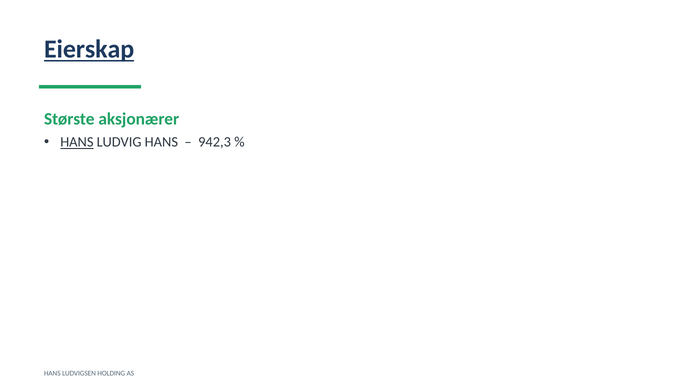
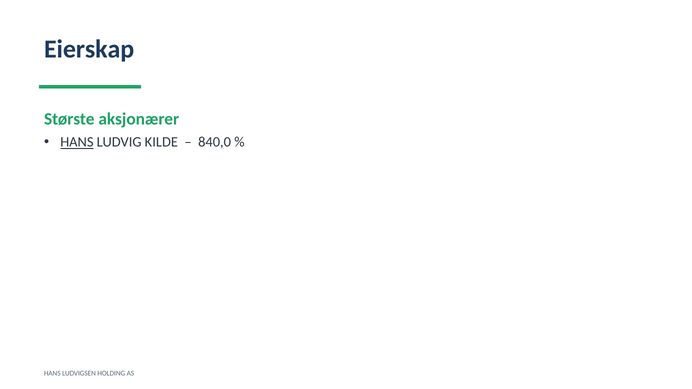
Eierskap underline: present -> none
LUDVIG HANS: HANS -> KILDE
942,3: 942,3 -> 840,0
